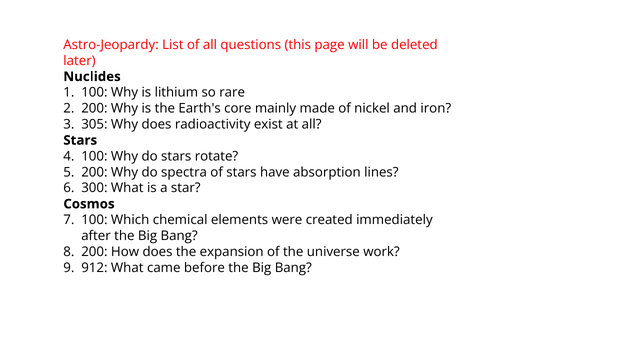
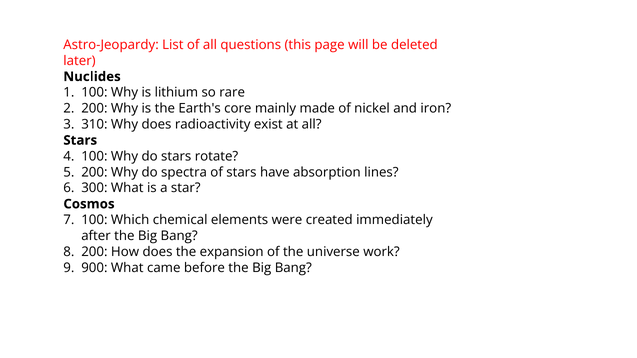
305: 305 -> 310
912: 912 -> 900
